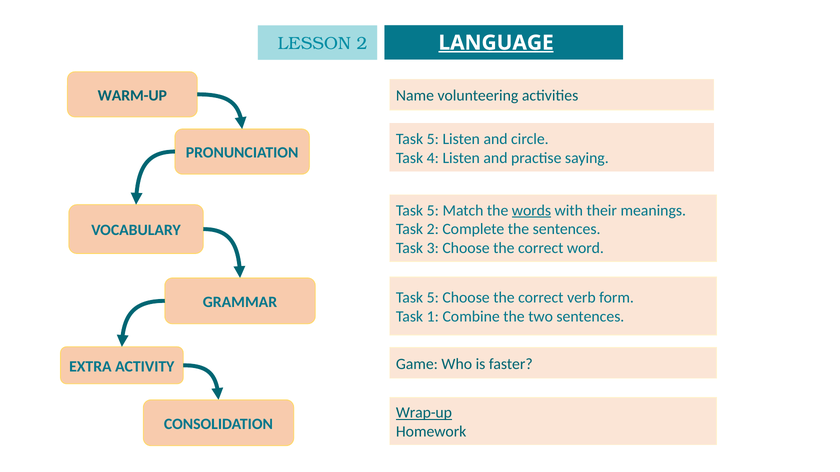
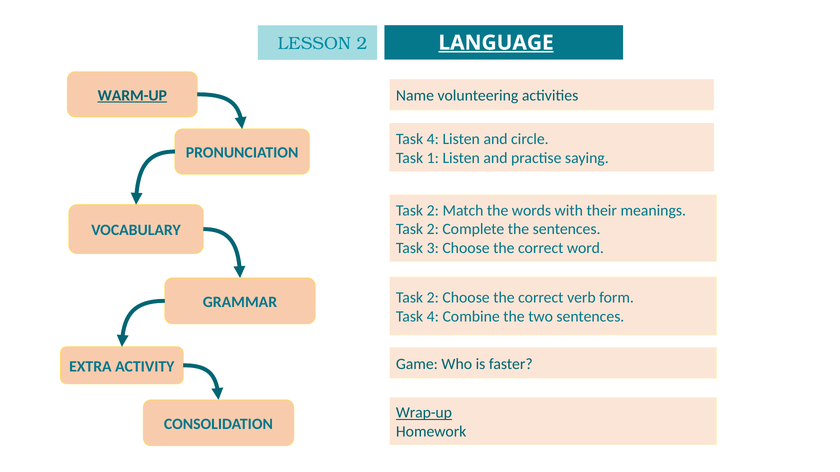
WARM-UP underline: none -> present
5 at (433, 139): 5 -> 4
4: 4 -> 1
5 at (433, 211): 5 -> 2
words underline: present -> none
5 at (433, 298): 5 -> 2
1 at (433, 317): 1 -> 4
